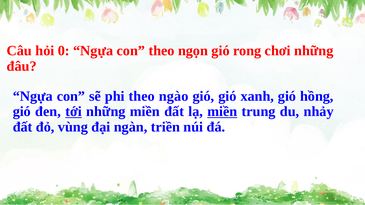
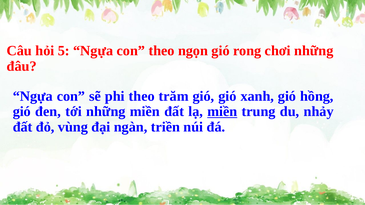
0: 0 -> 5
ngào: ngào -> trăm
tới underline: present -> none
